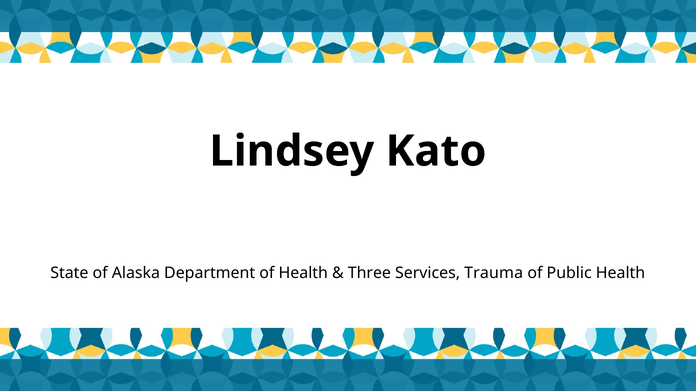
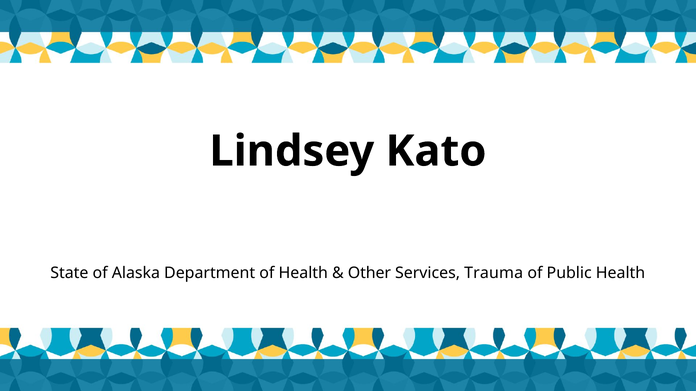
Three: Three -> Other
